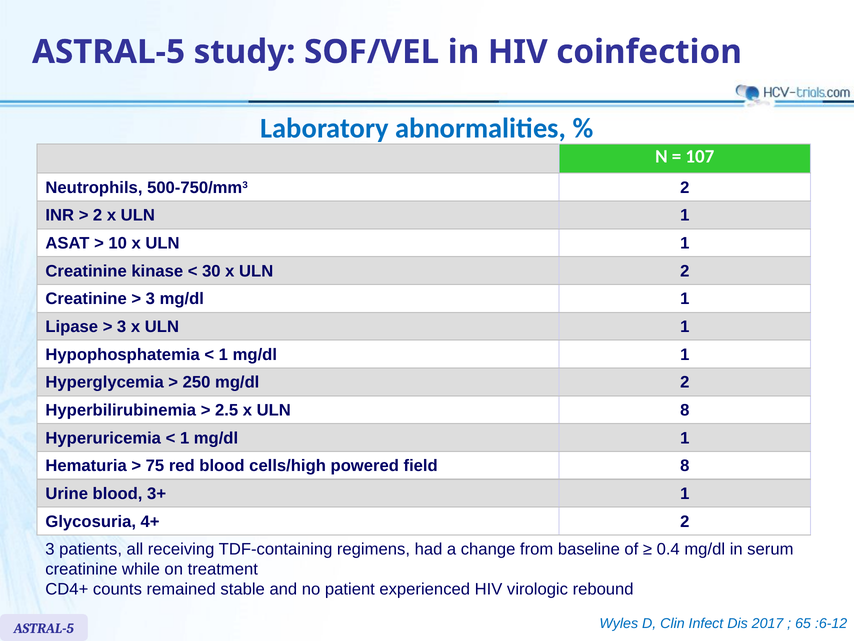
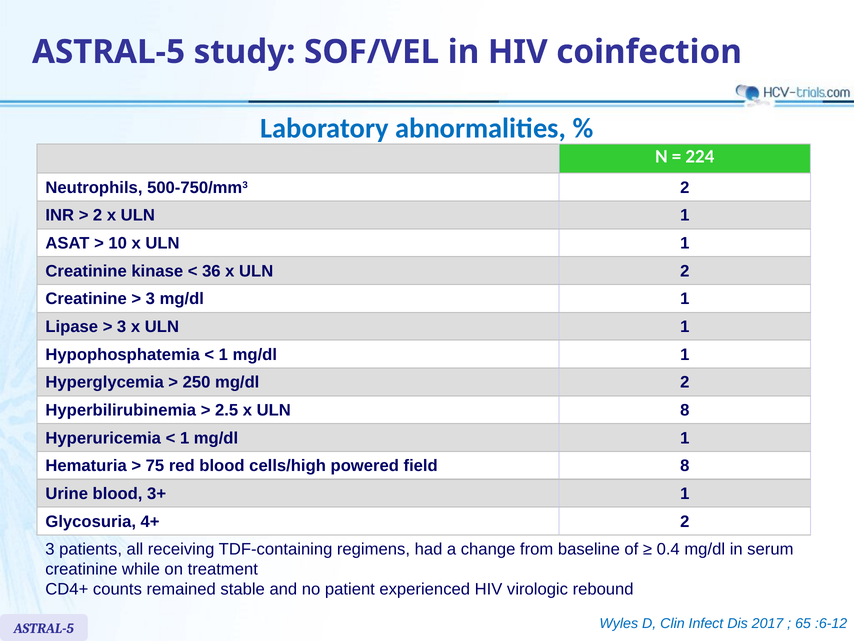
107: 107 -> 224
30: 30 -> 36
